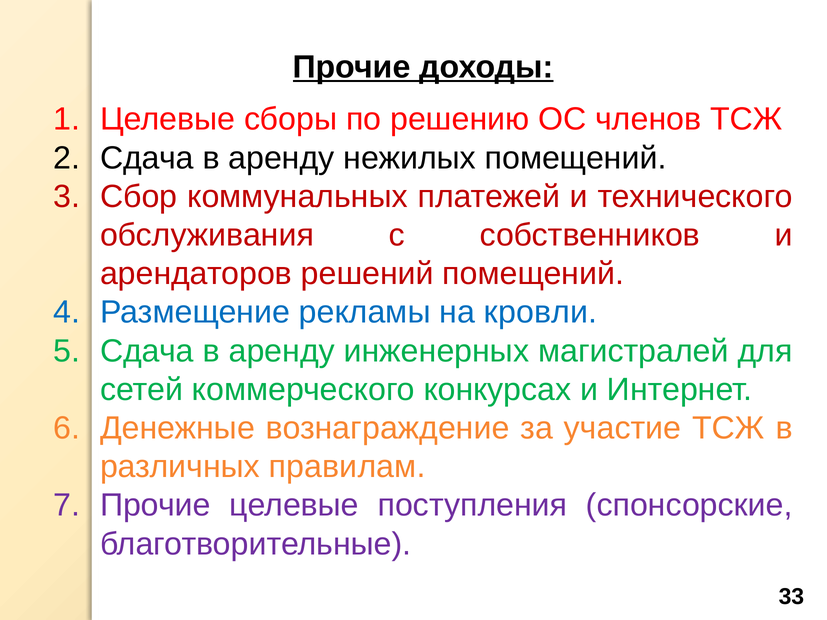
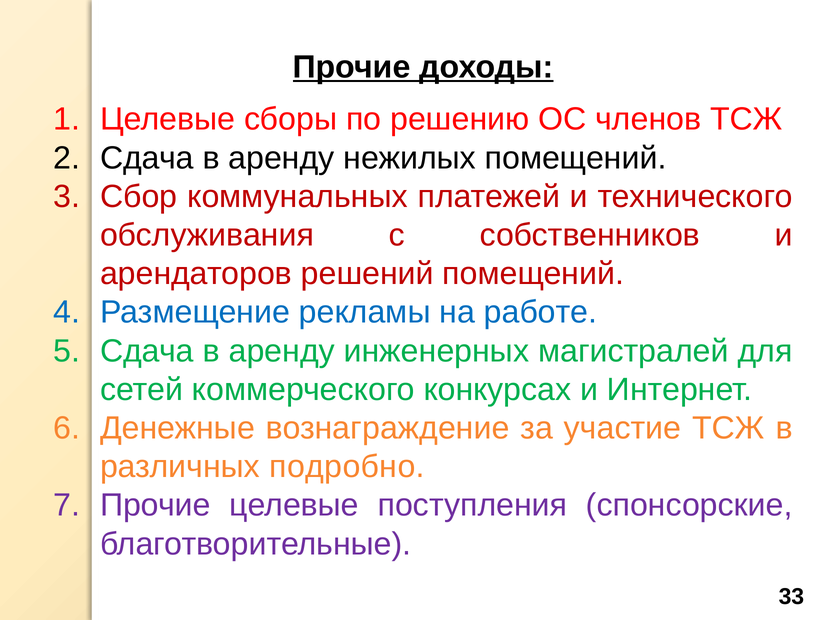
кровли: кровли -> работе
правилам: правилам -> подробно
